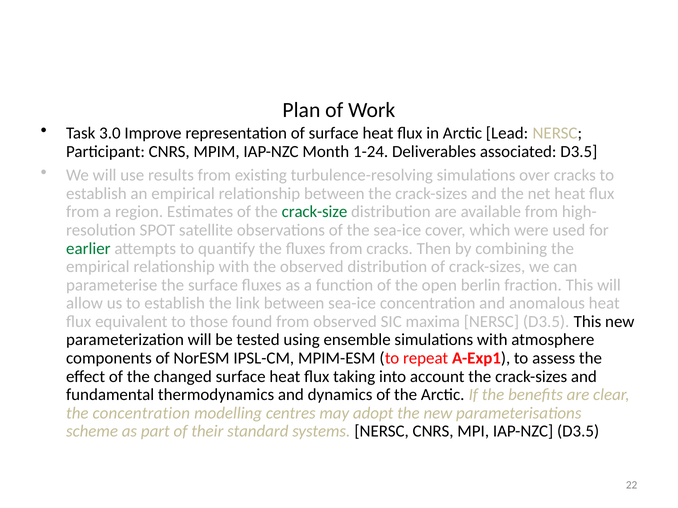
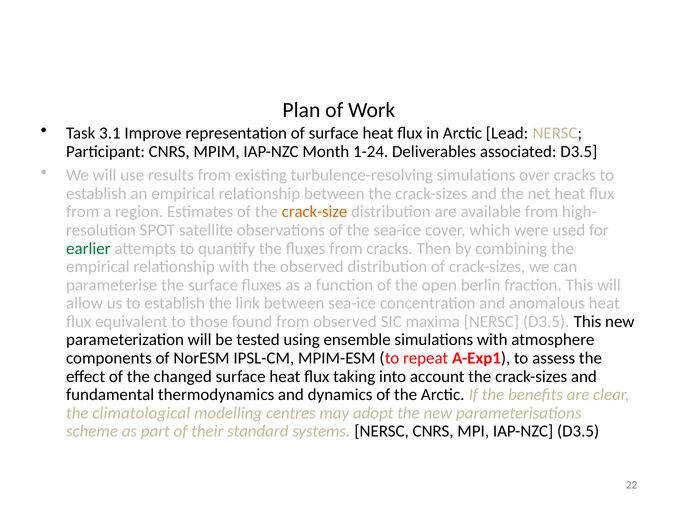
3.0: 3.0 -> 3.1
crack-size colour: green -> orange
the concentration: concentration -> climatological
